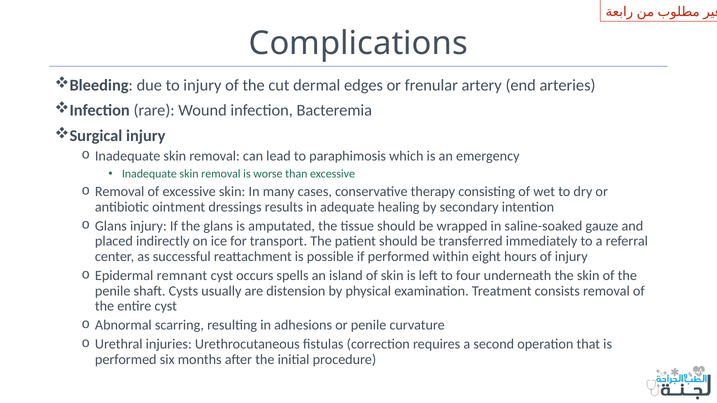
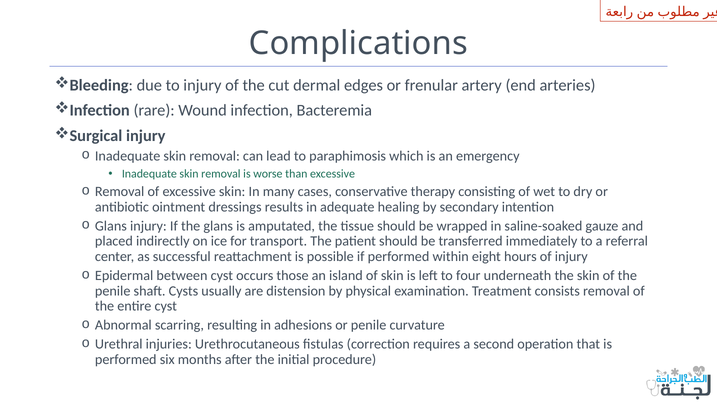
remnant: remnant -> between
spells: spells -> those
